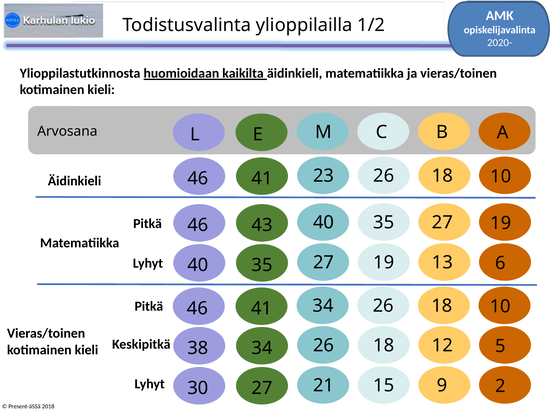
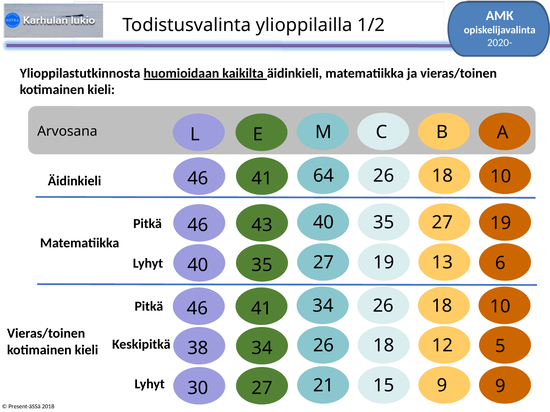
23: 23 -> 64
21 2: 2 -> 9
